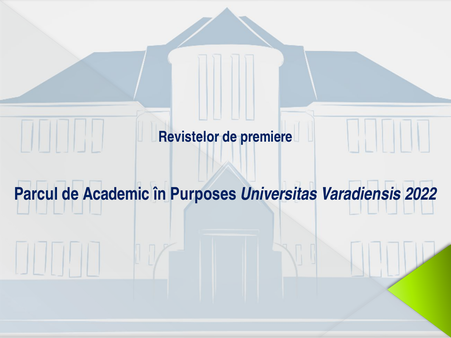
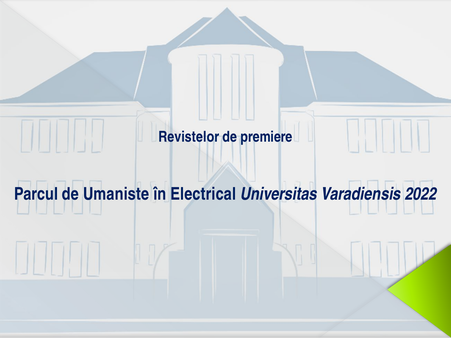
Academic: Academic -> Umaniste
Purposes: Purposes -> Electrical
